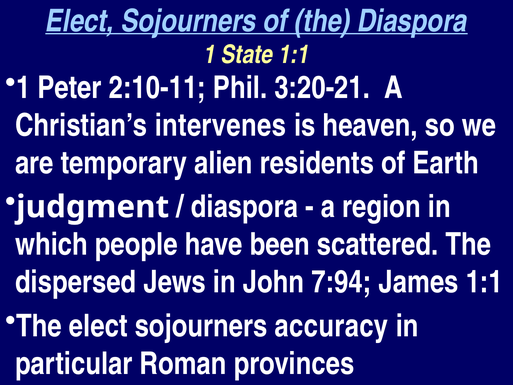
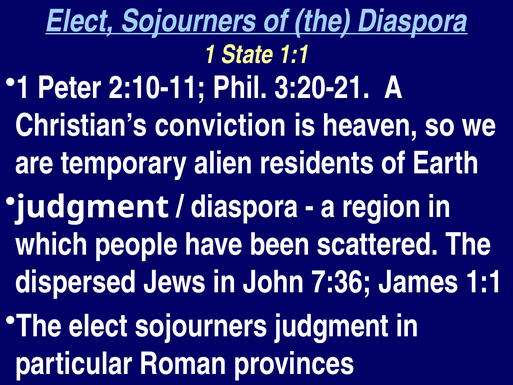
intervenes: intervenes -> conviction
7:94: 7:94 -> 7:36
sojourners accuracy: accuracy -> judgment
